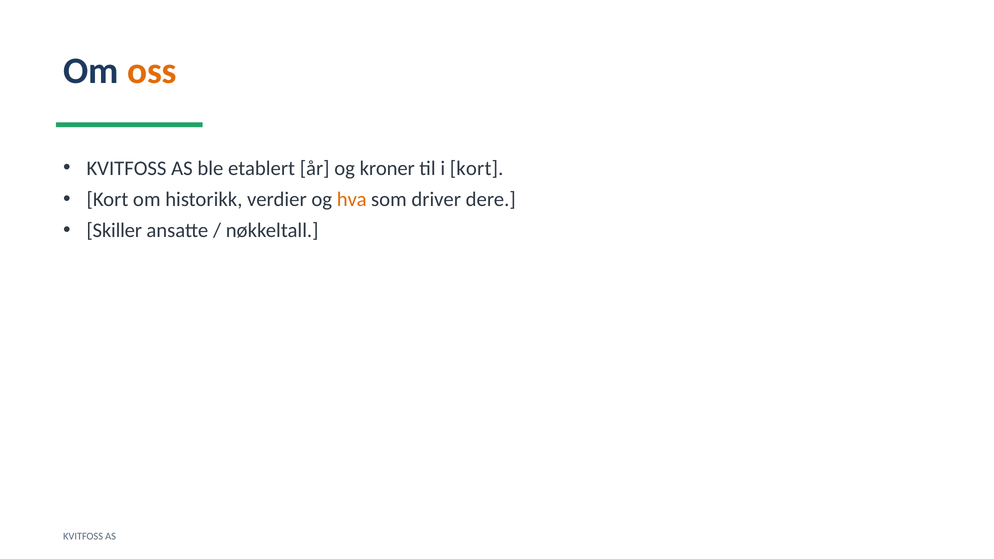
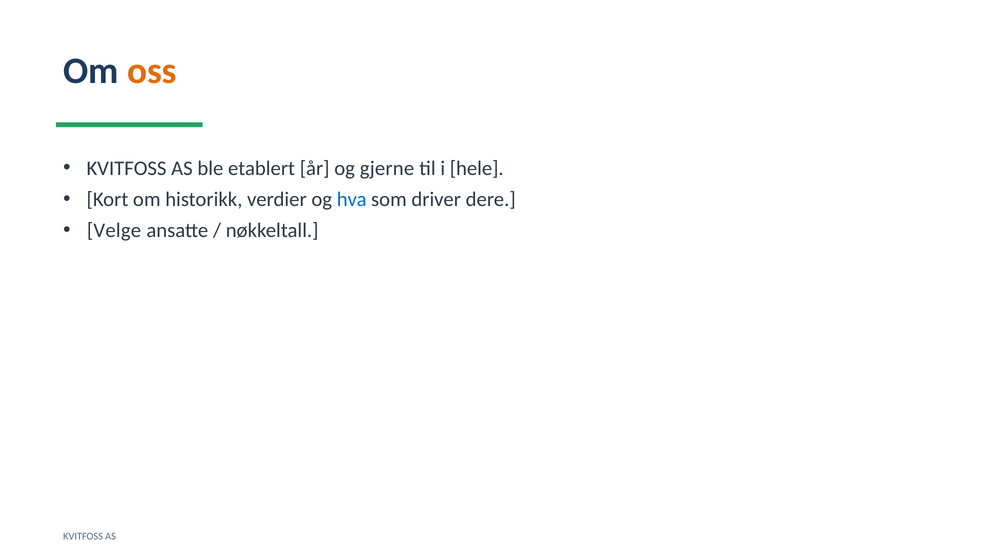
kroner: kroner -> gjerne
i kort: kort -> hele
hva colour: orange -> blue
Skiller: Skiller -> Velge
